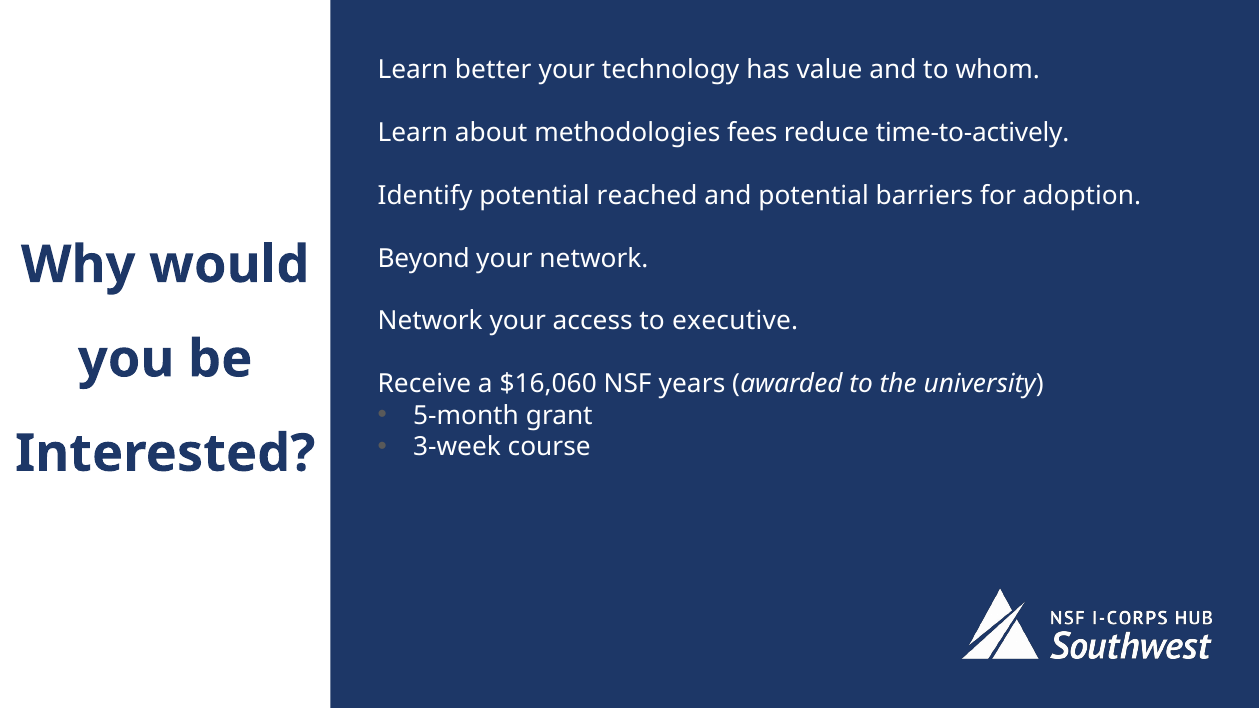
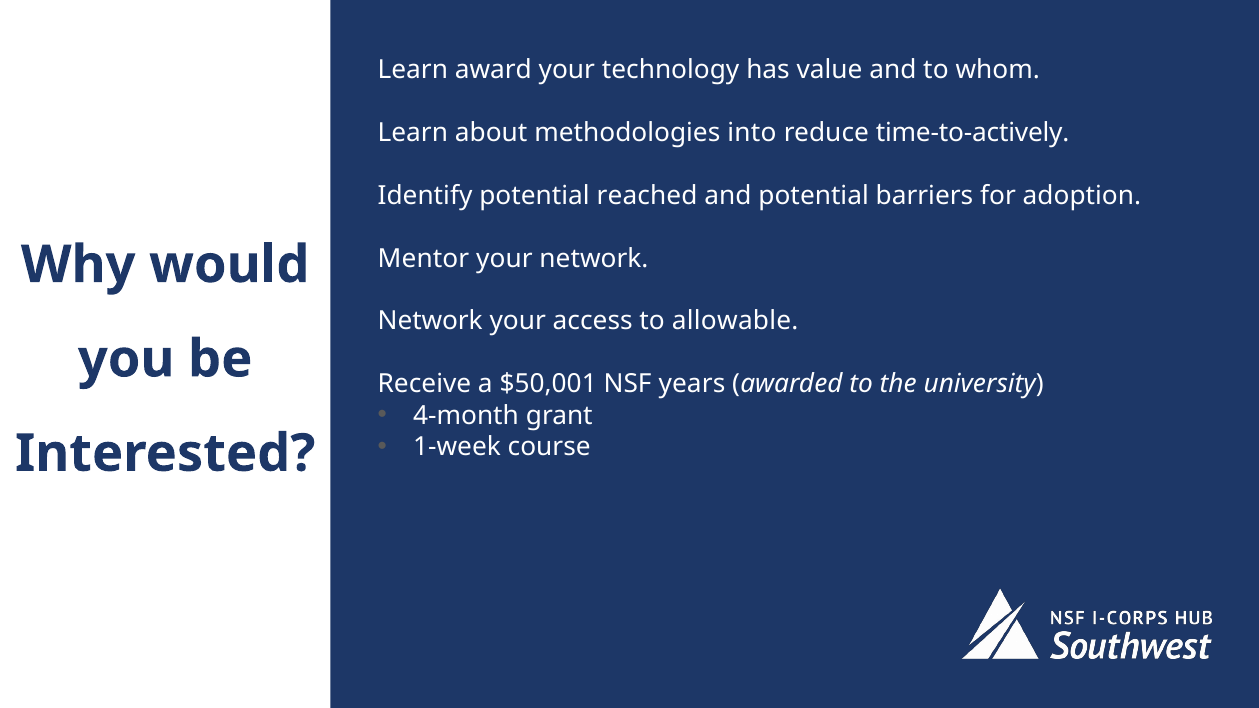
better: better -> award
fees: fees -> into
Beyond: Beyond -> Mentor
executive: executive -> allowable
$16,060: $16,060 -> $50,001
5-month: 5-month -> 4-month
3-week: 3-week -> 1-week
